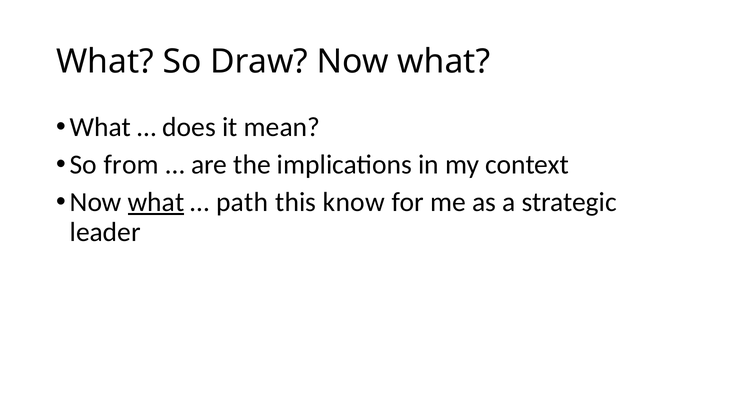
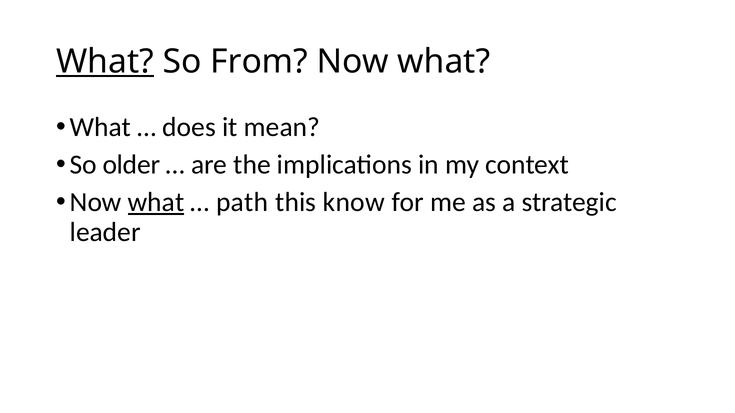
What at (105, 62) underline: none -> present
Draw: Draw -> From
from: from -> older
